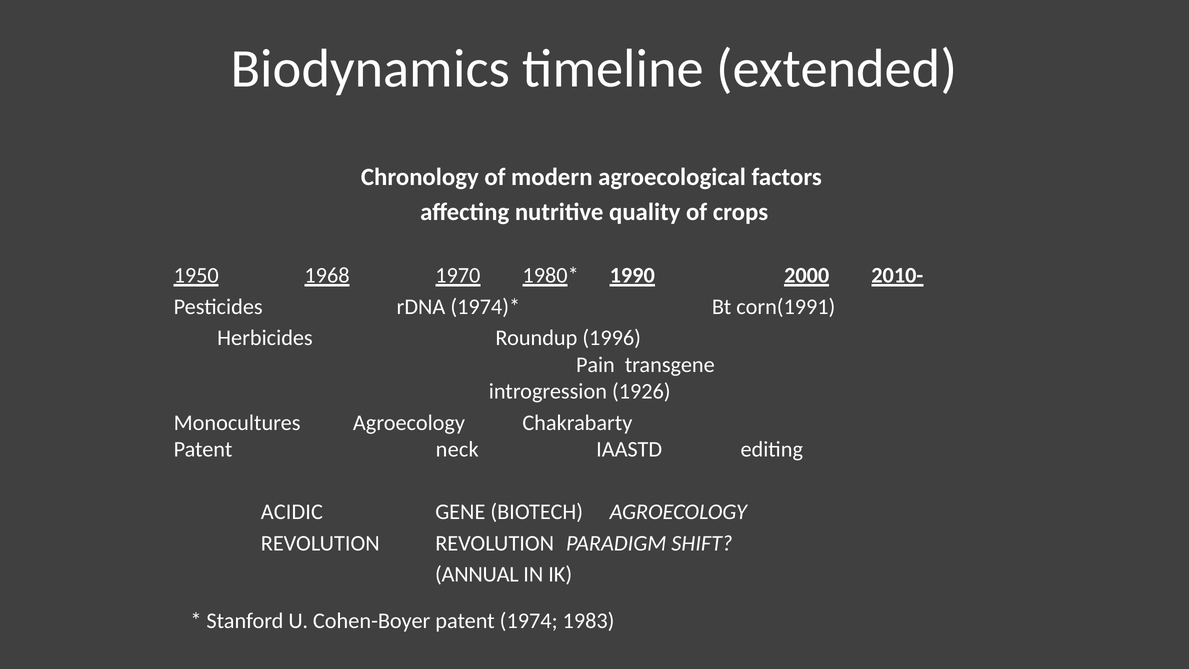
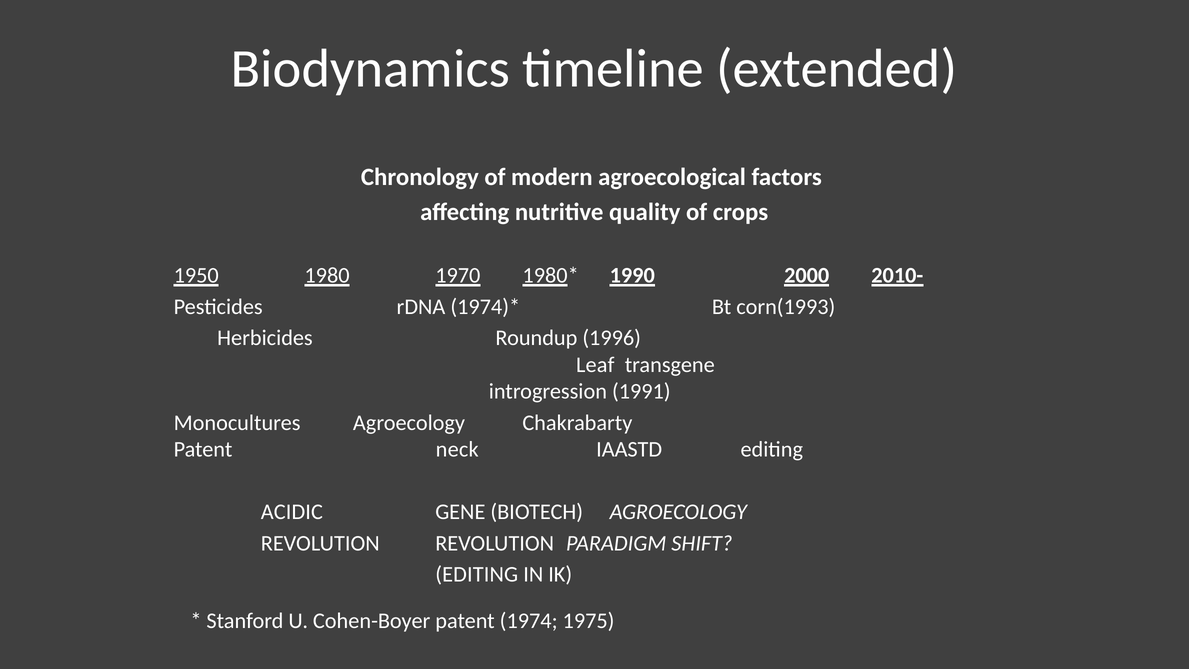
1968: 1968 -> 1980
corn(1991: corn(1991 -> corn(1993
Pain: Pain -> Leaf
1926: 1926 -> 1991
ANNUAL at (477, 574): ANNUAL -> EDITING
1983: 1983 -> 1975
